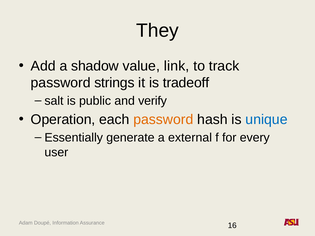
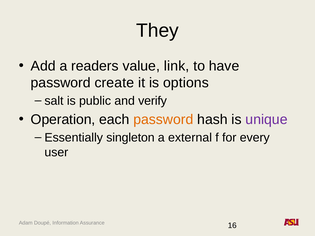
shadow: shadow -> readers
track: track -> have
strings: strings -> create
tradeoff: tradeoff -> options
unique colour: blue -> purple
generate: generate -> singleton
